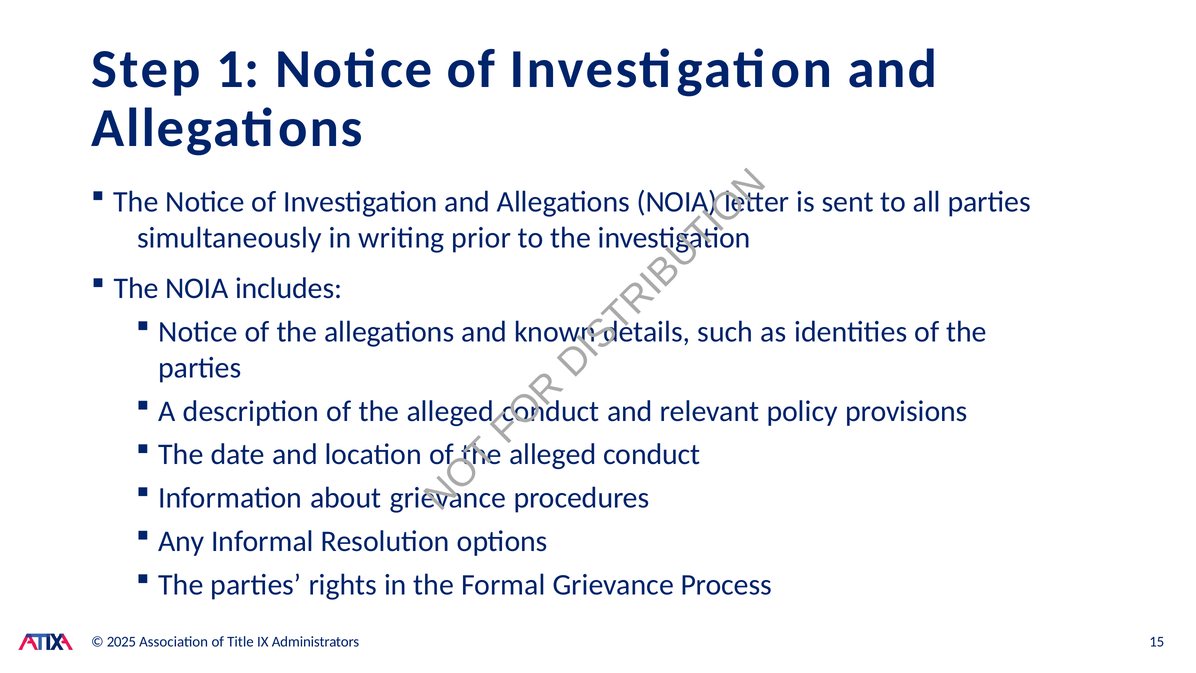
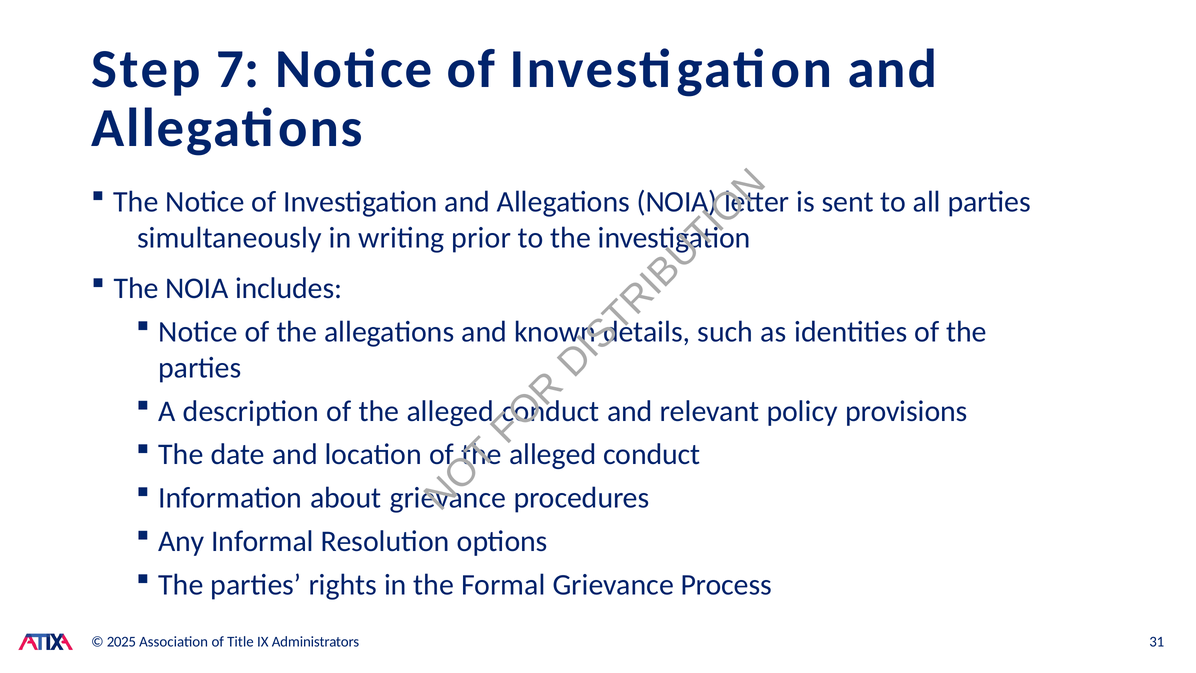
1: 1 -> 7
15: 15 -> 31
